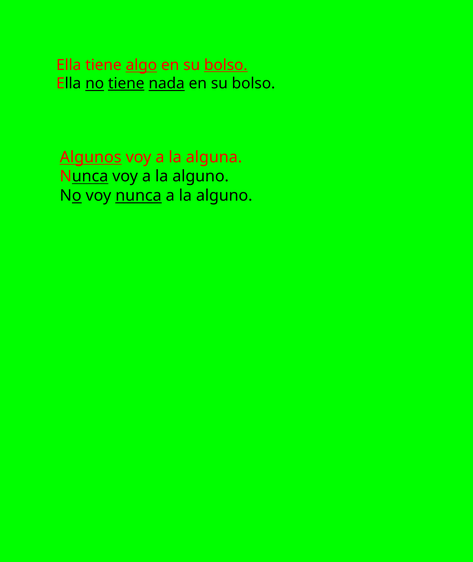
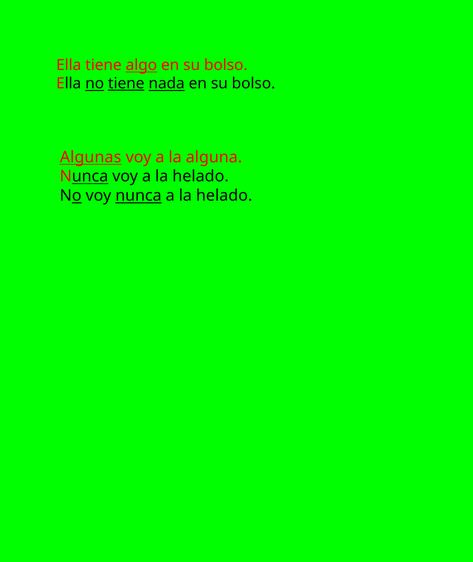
bolso at (226, 65) underline: present -> none
Algunos: Algunos -> Algunas
voy a la alguno: alguno -> helado
nunca a la alguno: alguno -> helado
